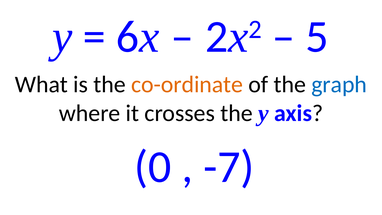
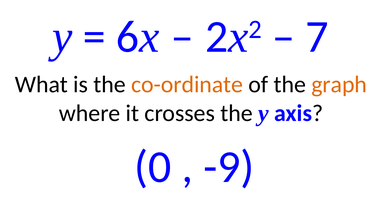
5: 5 -> 7
graph colour: blue -> orange
-7: -7 -> -9
